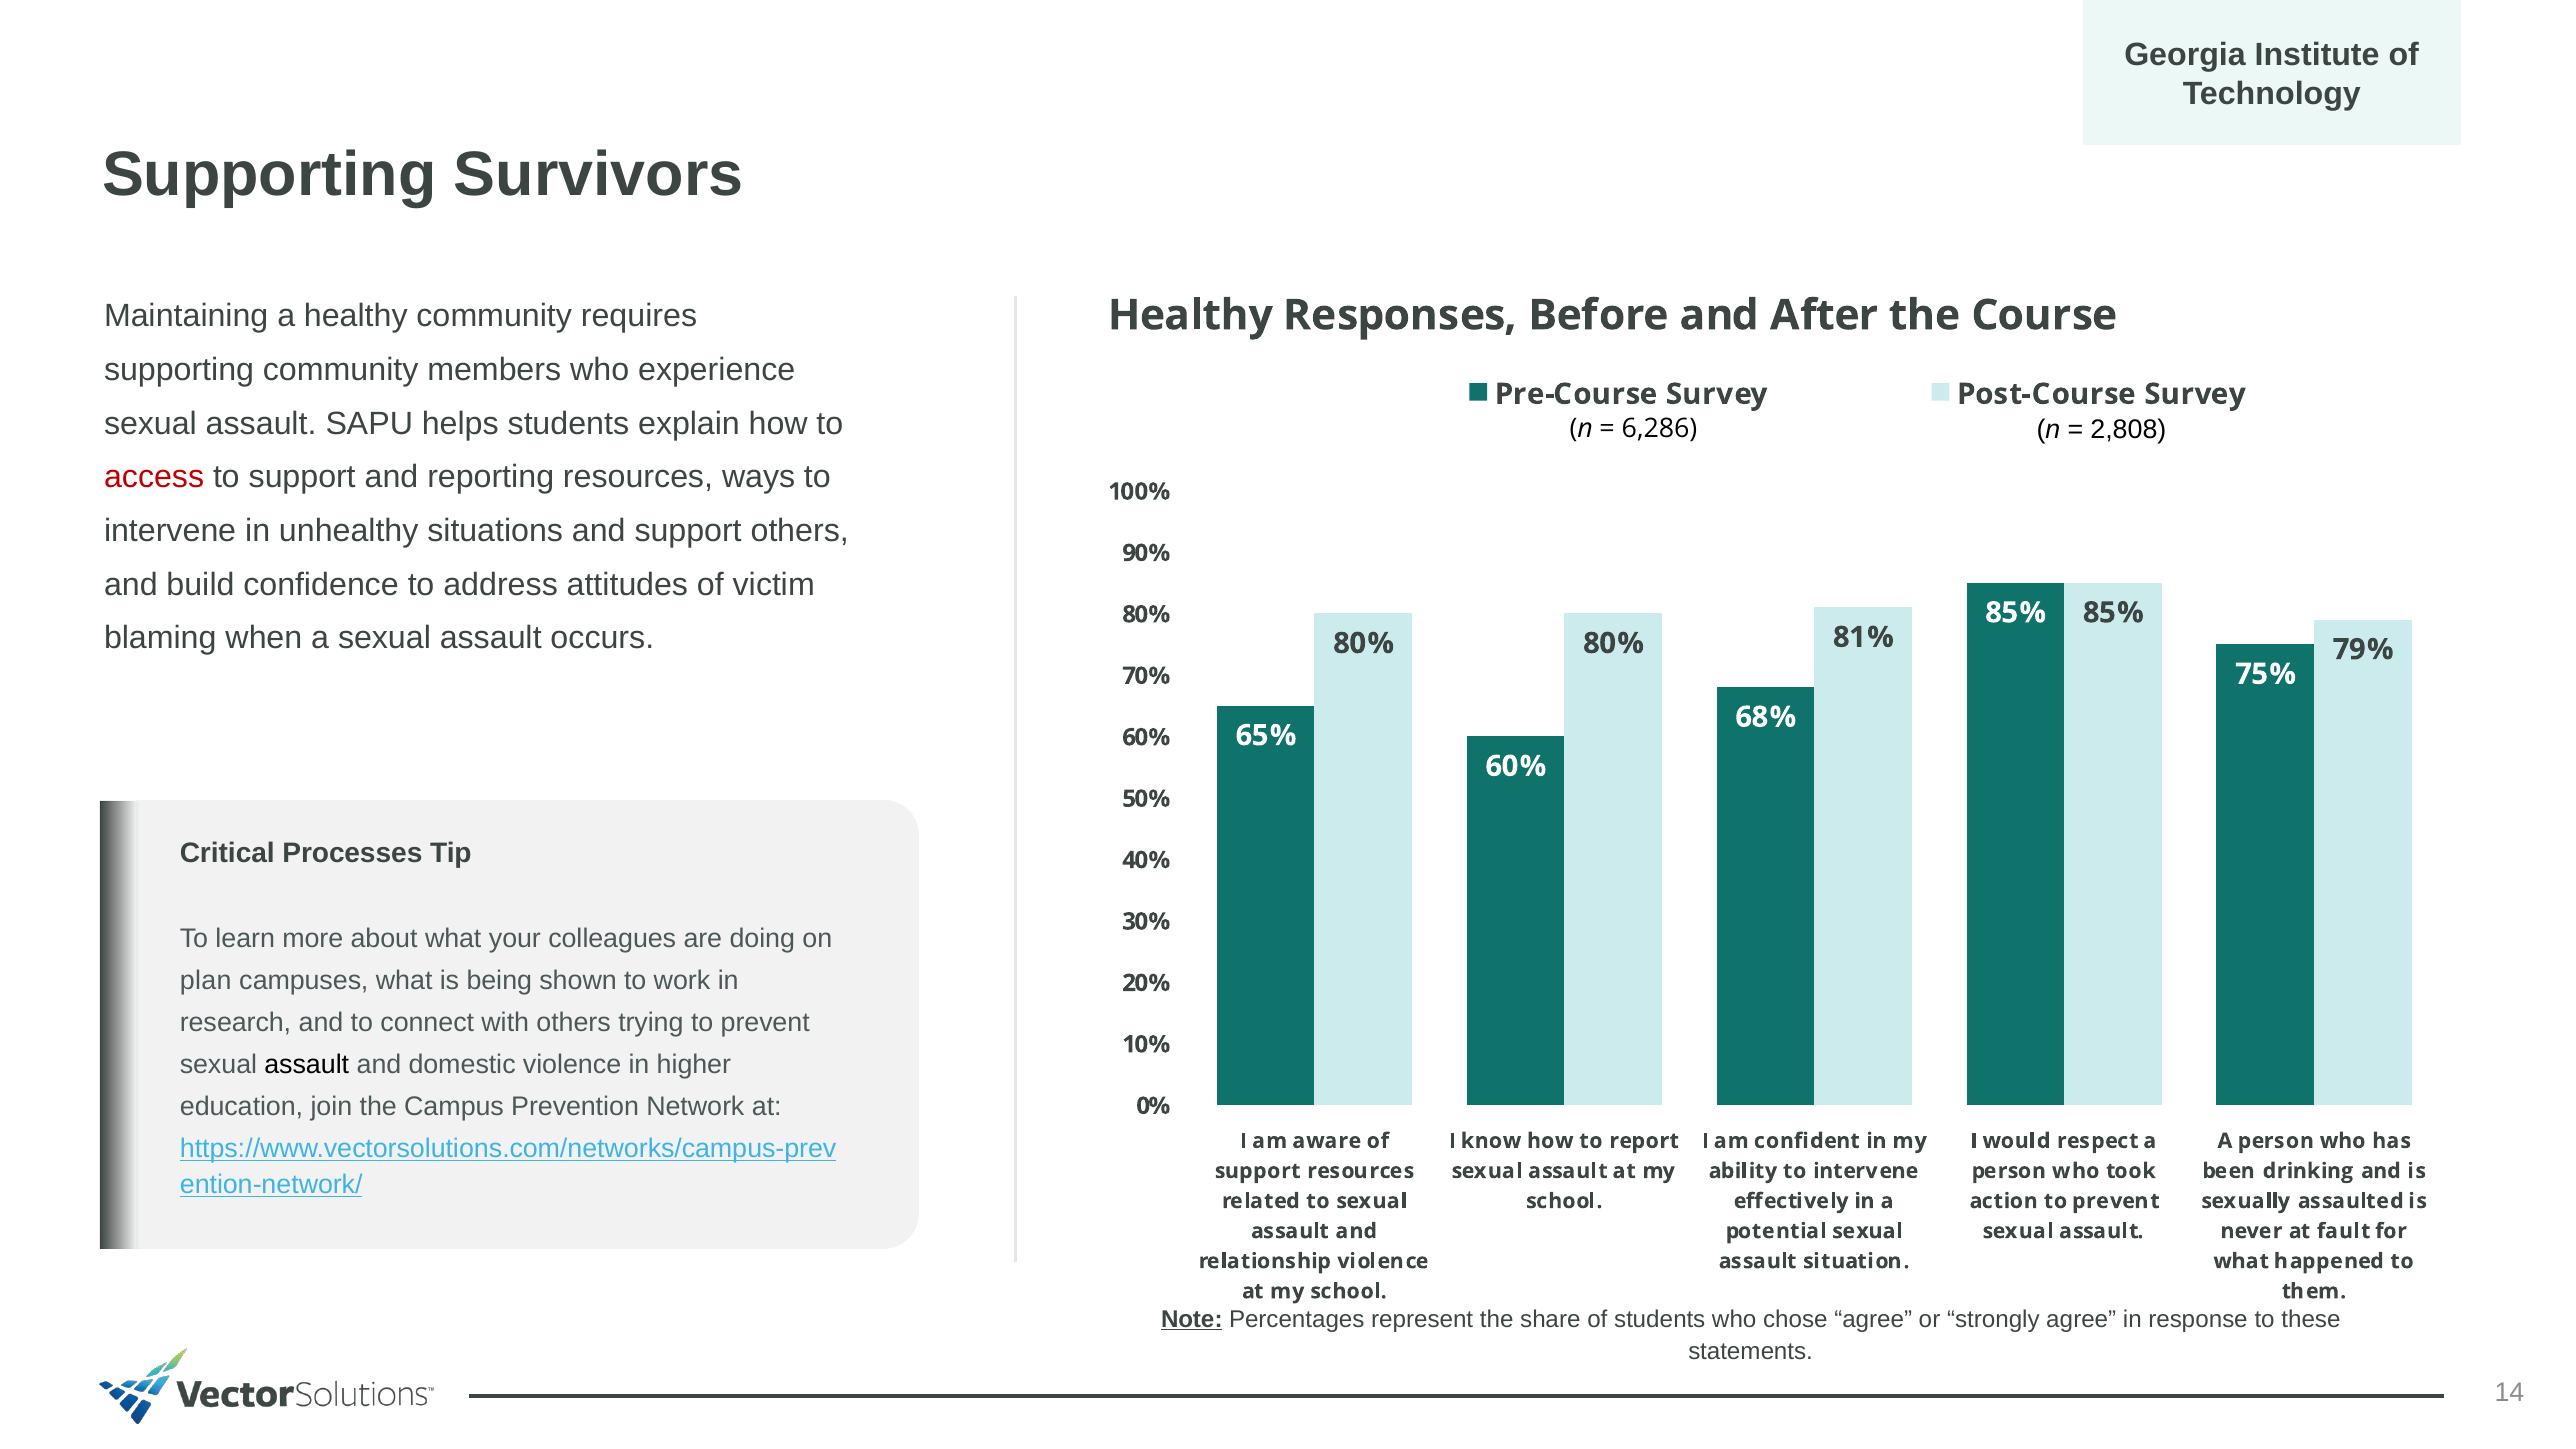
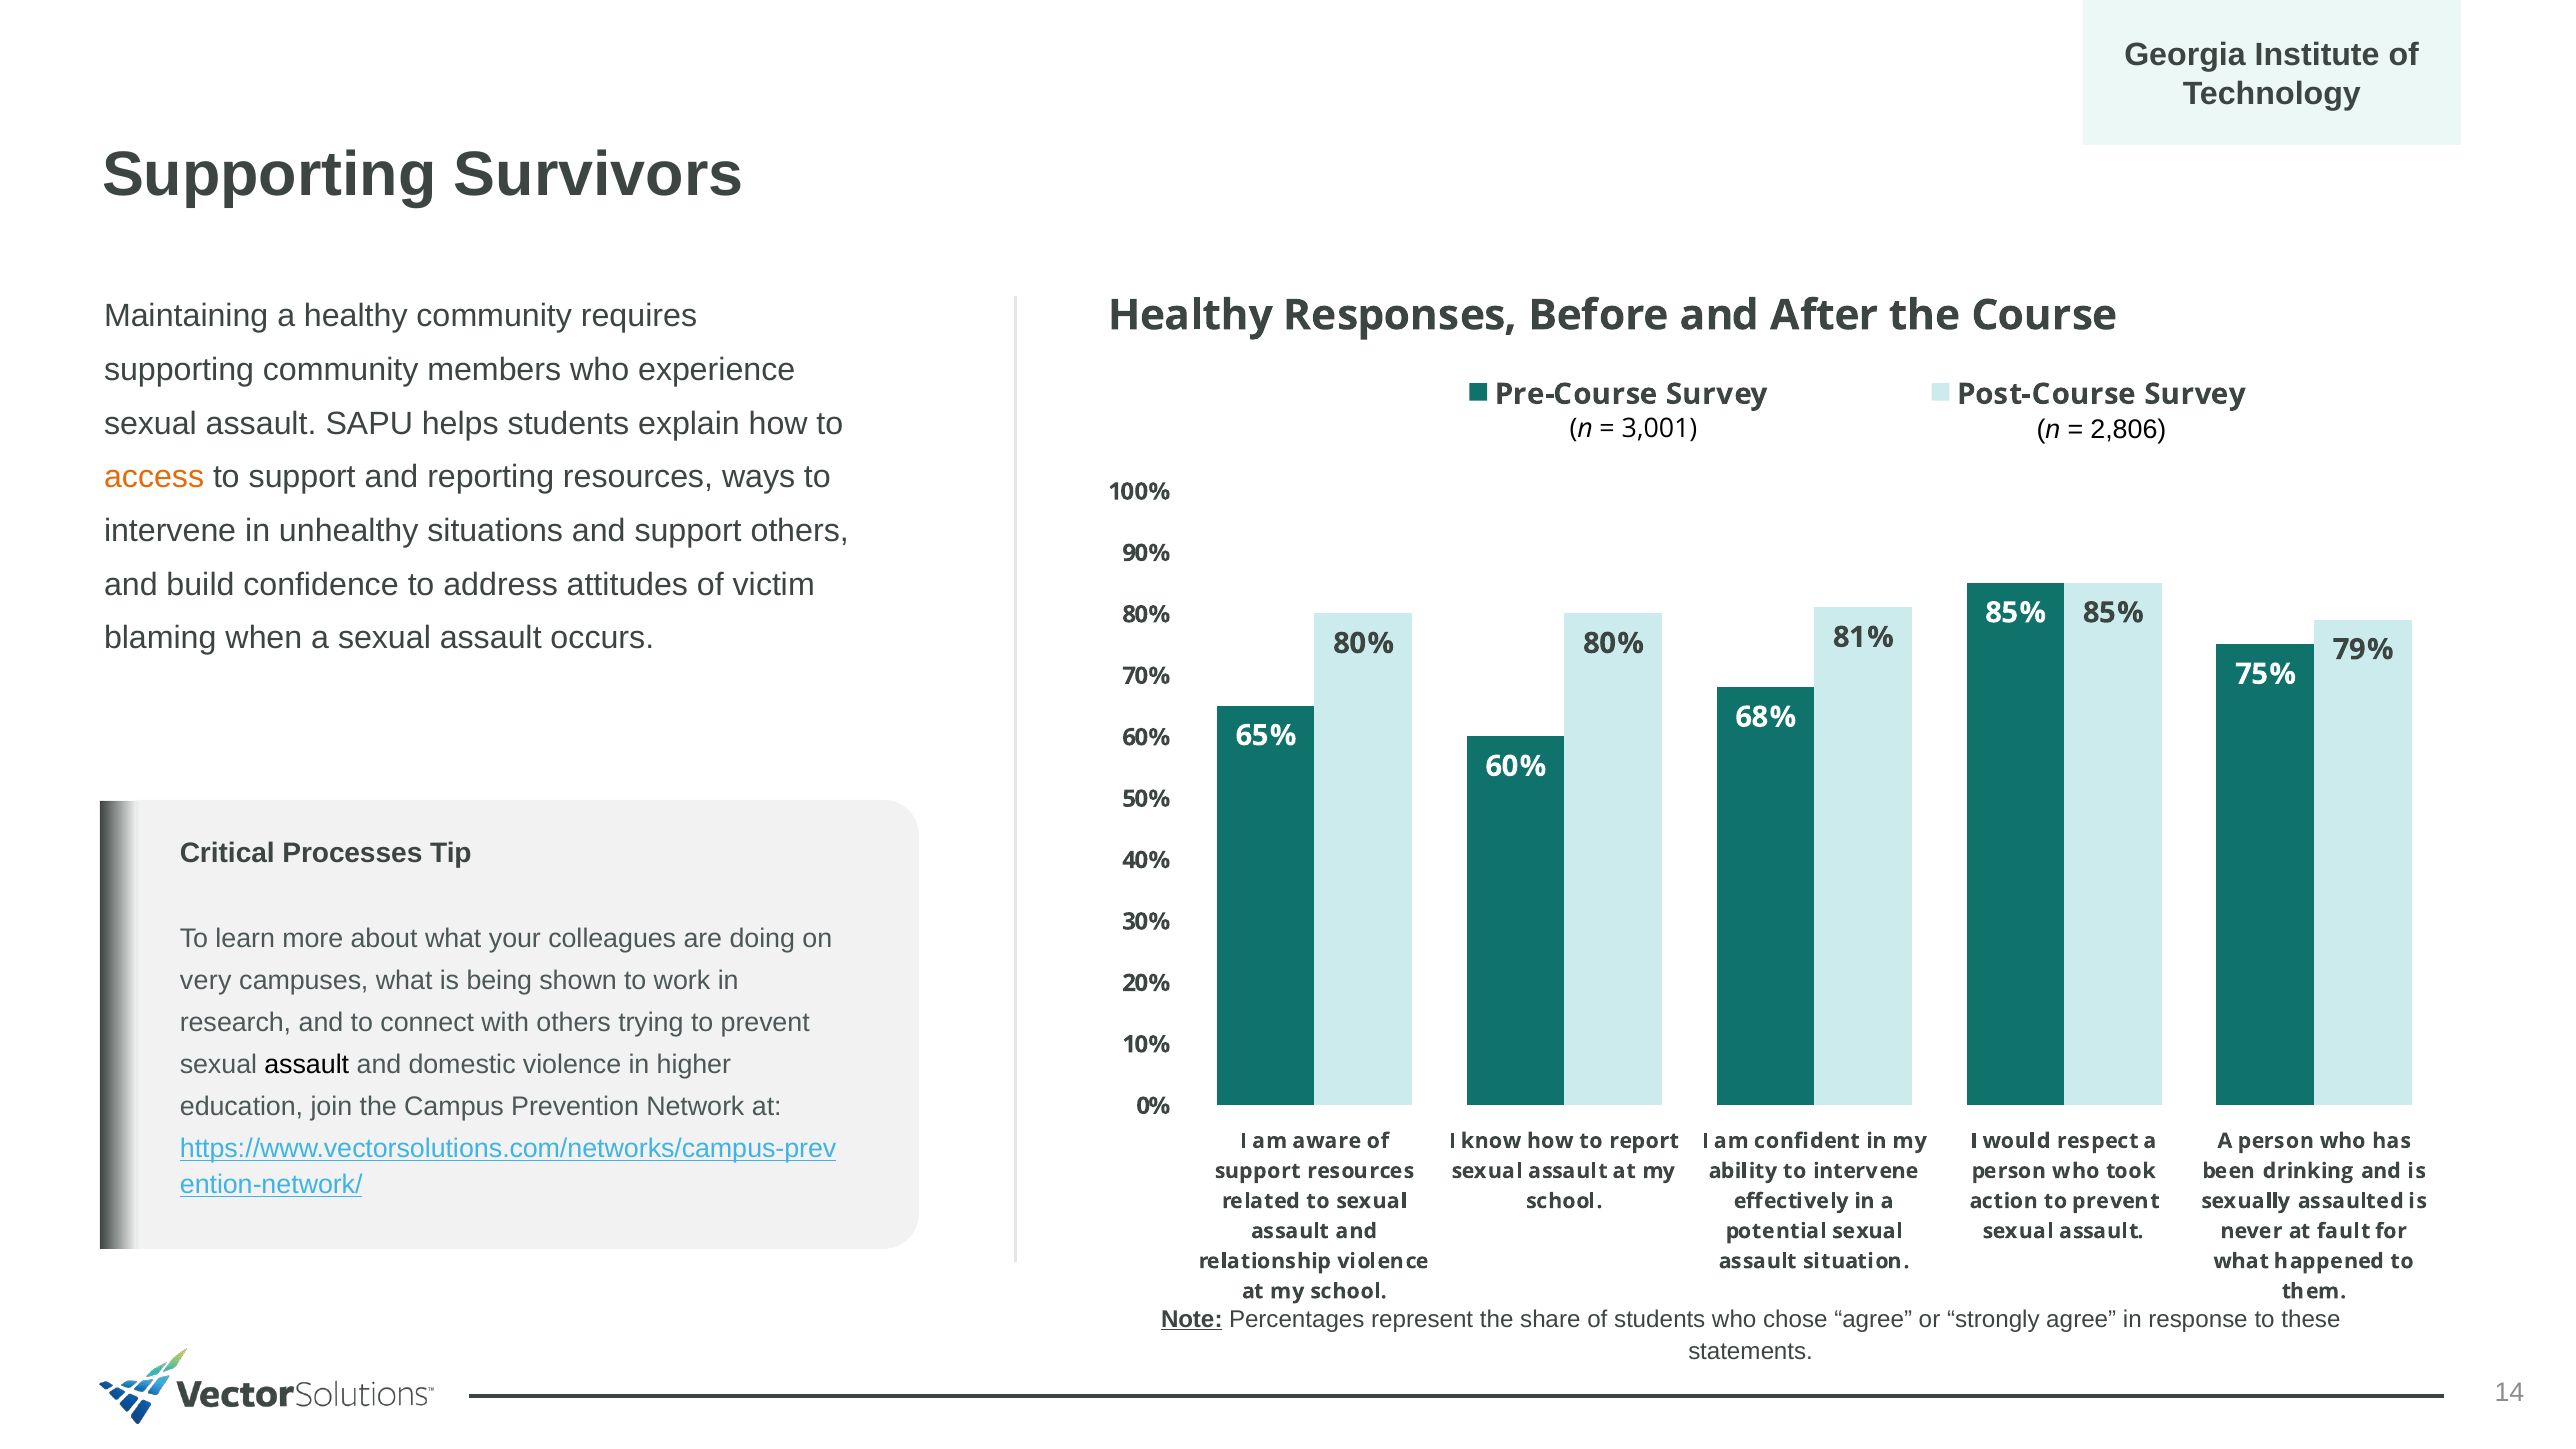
2,808: 2,808 -> 2,806
6,286: 6,286 -> 3,001
access colour: red -> orange
plan: plan -> very
